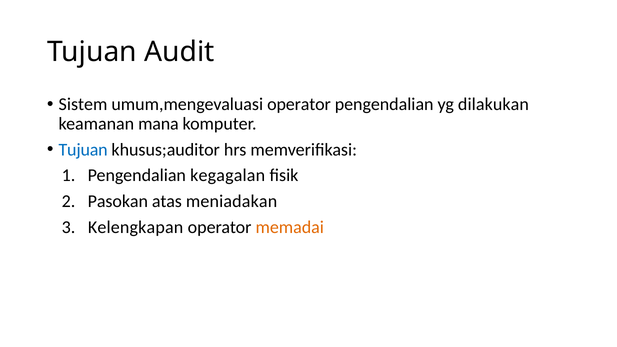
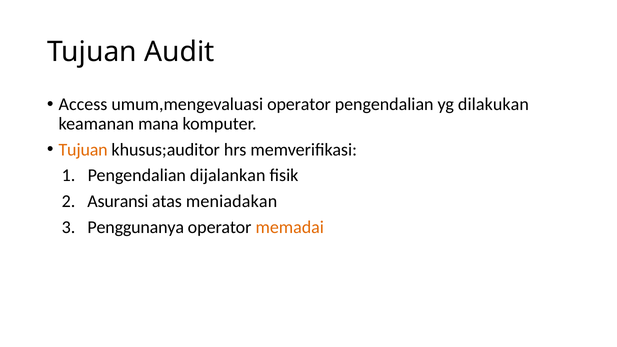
Sistem: Sistem -> Access
Tujuan at (83, 150) colour: blue -> orange
kegagalan: kegagalan -> dijalankan
Pasokan: Pasokan -> Asuransi
Kelengkapan: Kelengkapan -> Penggunanya
